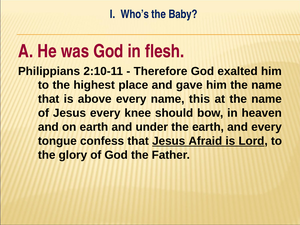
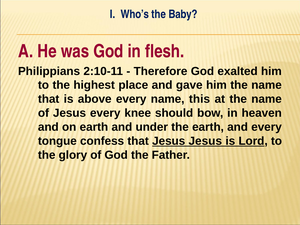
Jesus Afraid: Afraid -> Jesus
